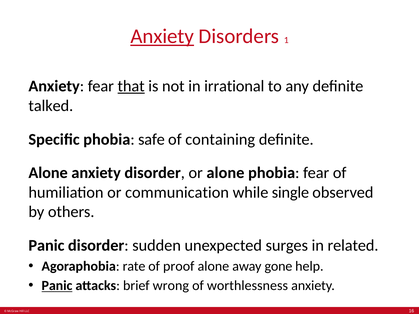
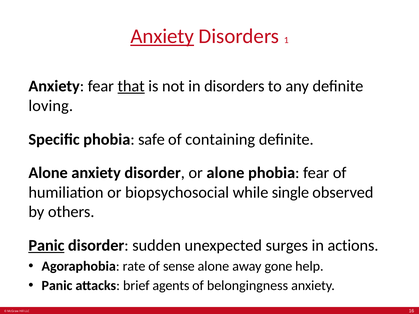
in irrational: irrational -> disorders
talked: talked -> loving
communication: communication -> biopsychosocial
Panic at (46, 246) underline: none -> present
related: related -> actions
proof: proof -> sense
Panic at (57, 286) underline: present -> none
wrong: wrong -> agents
worthlessness: worthlessness -> belongingness
